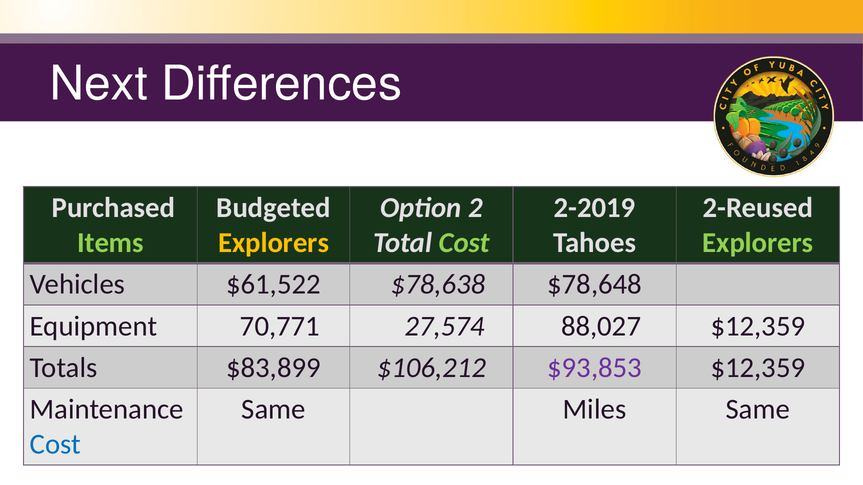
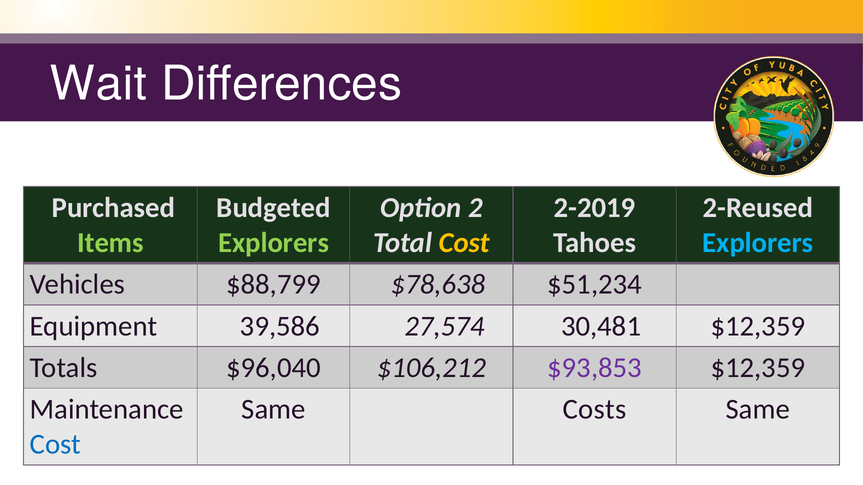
Next: Next -> Wait
Explorers at (274, 243) colour: yellow -> light green
Cost at (464, 243) colour: light green -> yellow
Explorers at (758, 243) colour: light green -> light blue
$61,522: $61,522 -> $88,799
$78,648: $78,648 -> $51,234
70,771: 70,771 -> 39,586
88,027: 88,027 -> 30,481
$83,899: $83,899 -> $96,040
Miles: Miles -> Costs
